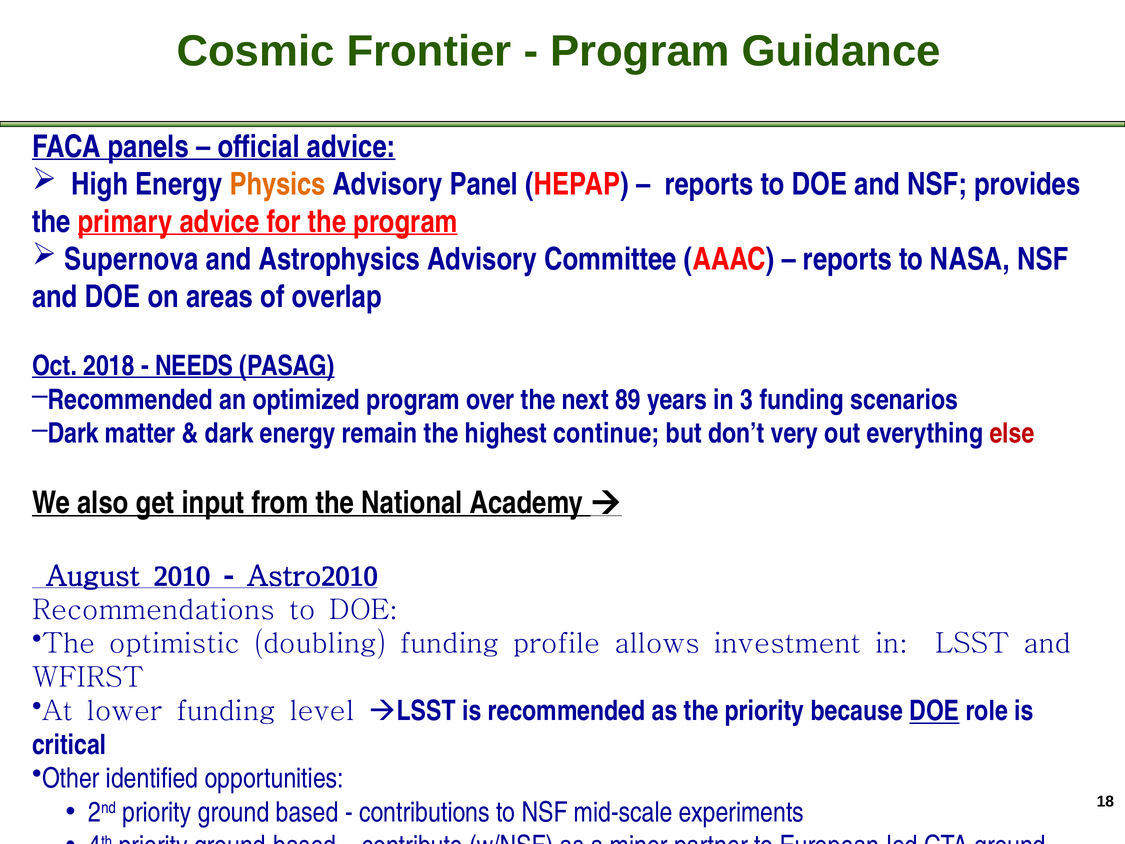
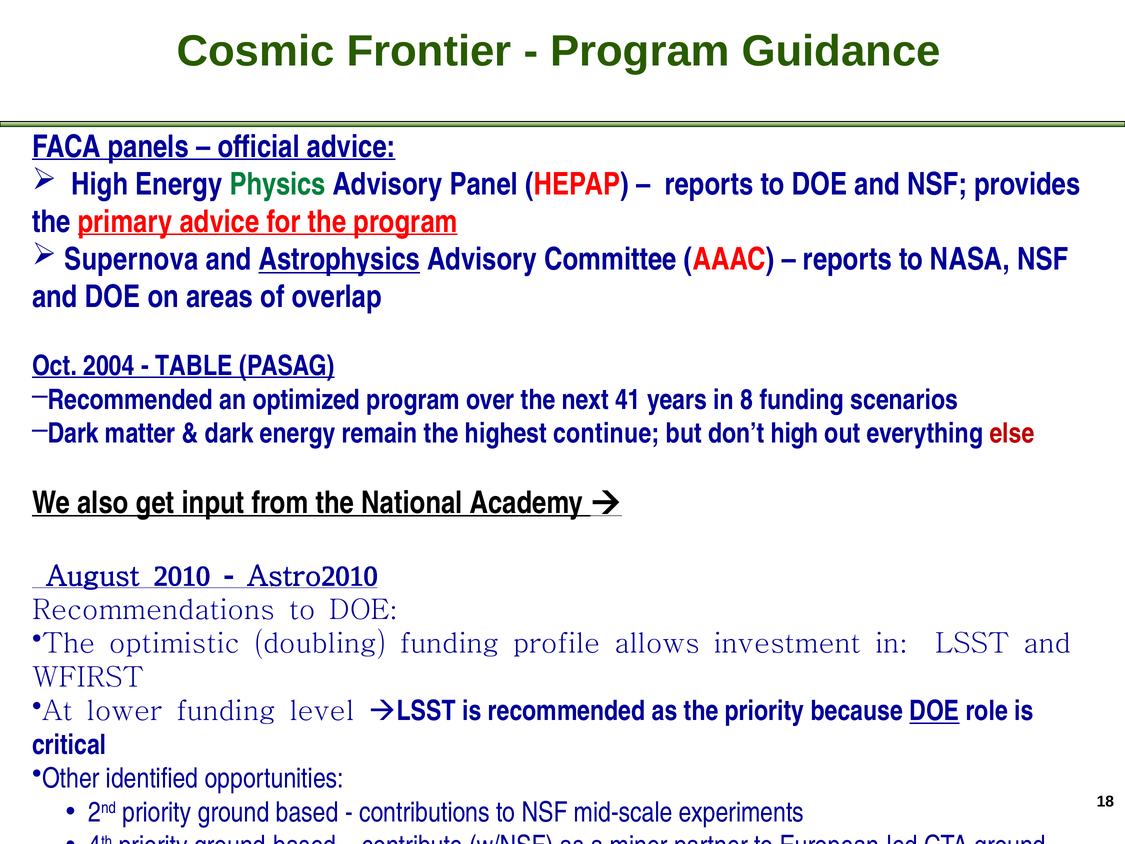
Physics colour: orange -> green
Astrophysics underline: none -> present
2018: 2018 -> 2004
NEEDS: NEEDS -> TABLE
89: 89 -> 41
3: 3 -> 8
don’t very: very -> high
